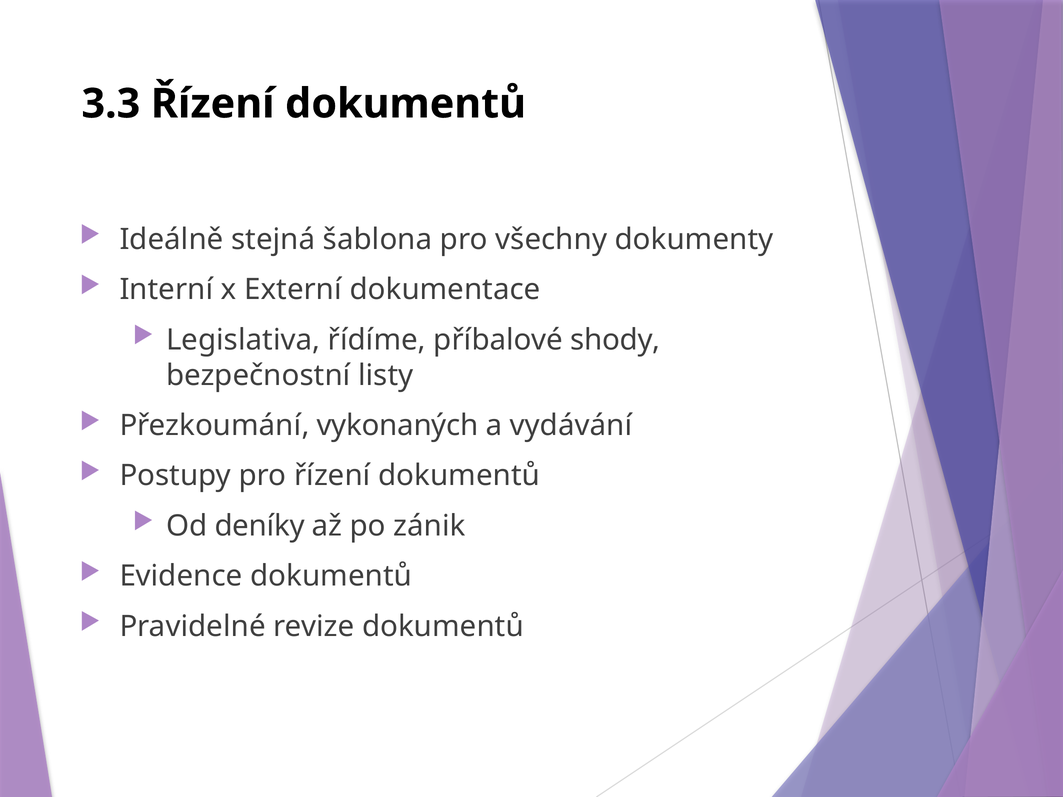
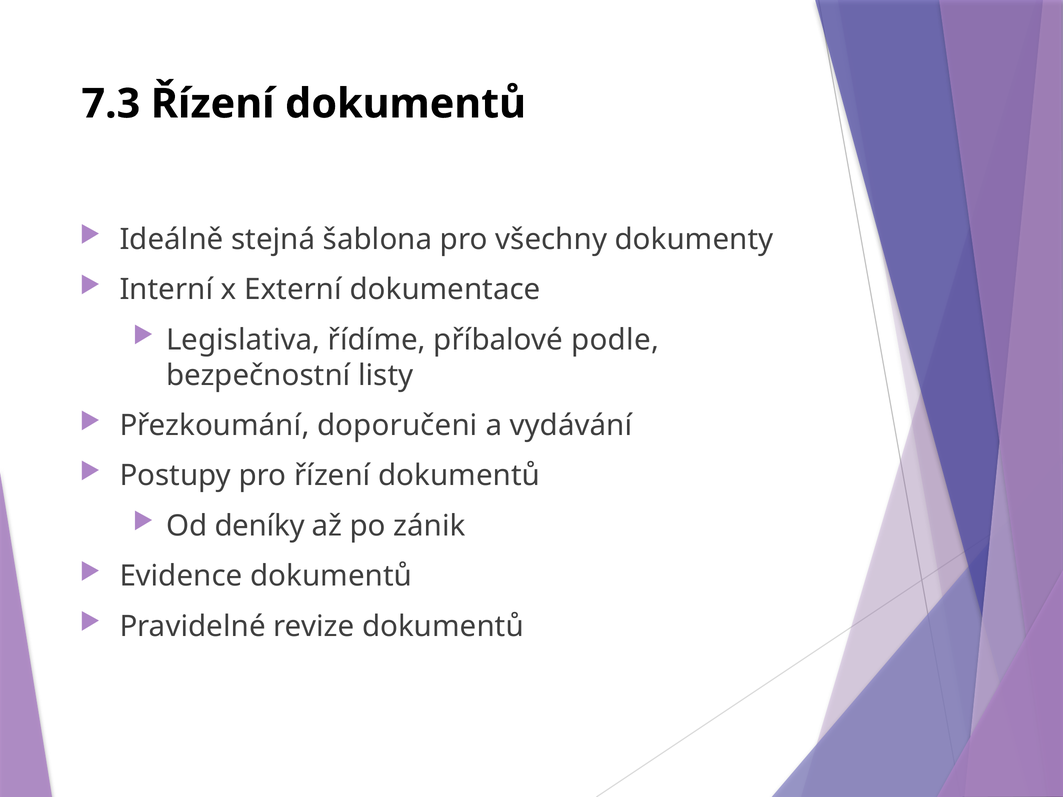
3.3: 3.3 -> 7.3
shody: shody -> podle
vykonaných: vykonaných -> doporučeni
